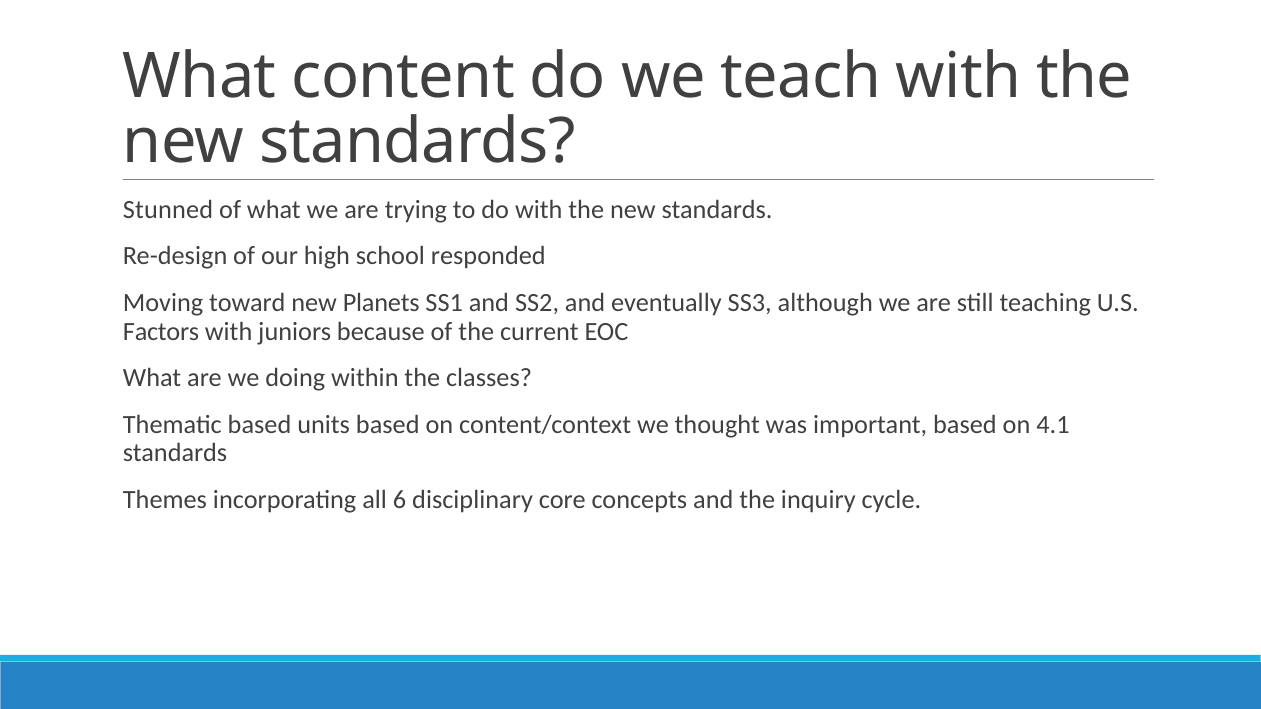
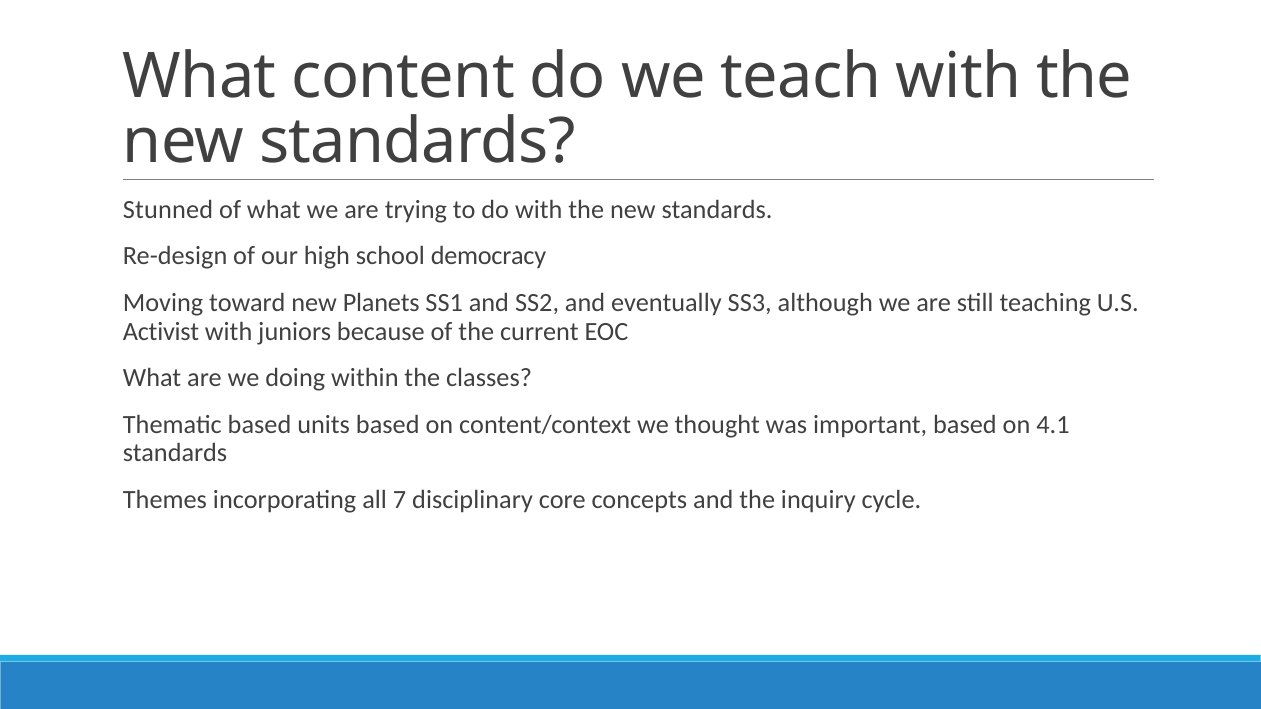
responded: responded -> democracy
Factors: Factors -> Activist
6: 6 -> 7
